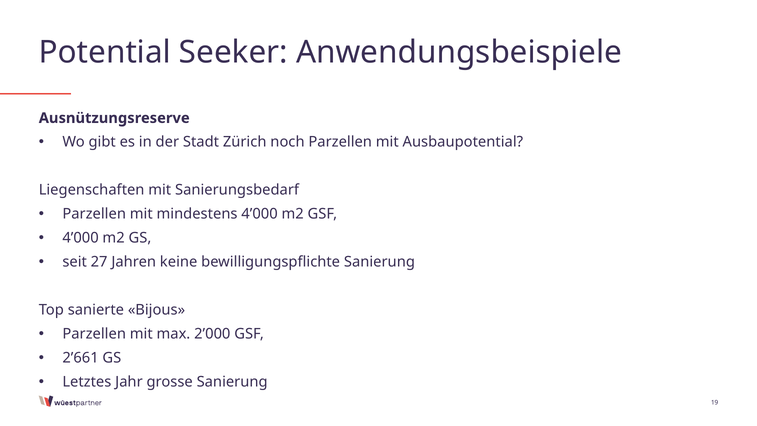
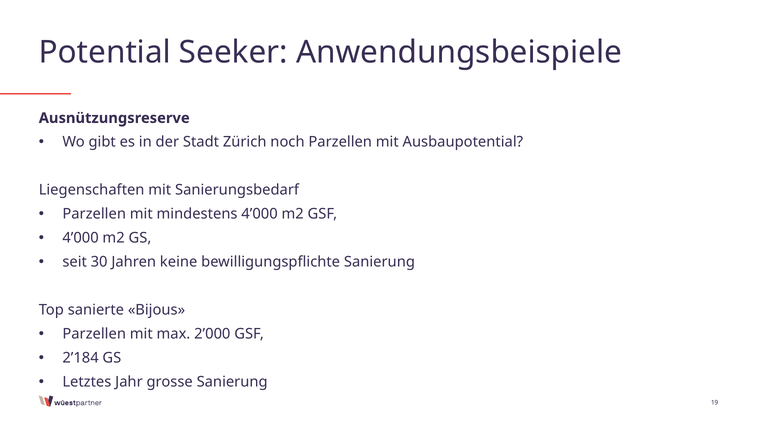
27: 27 -> 30
2’661: 2’661 -> 2’184
